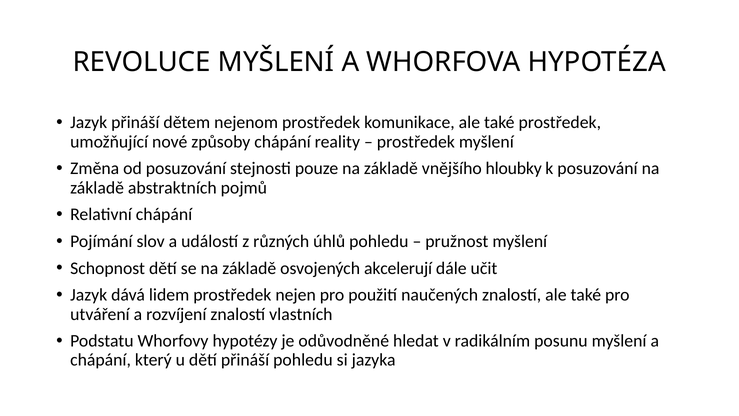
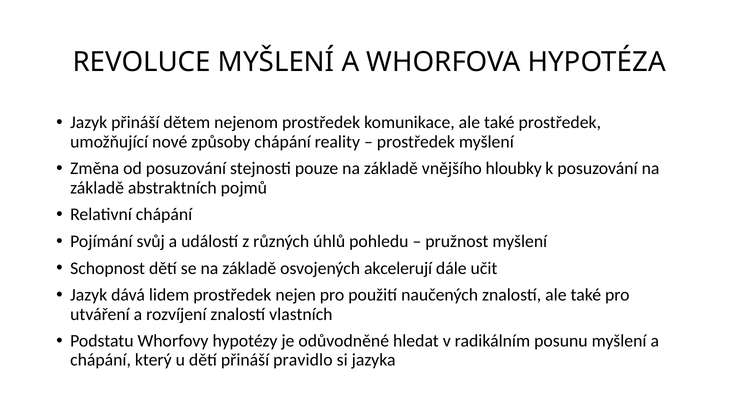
slov: slov -> svůj
přináší pohledu: pohledu -> pravidlo
